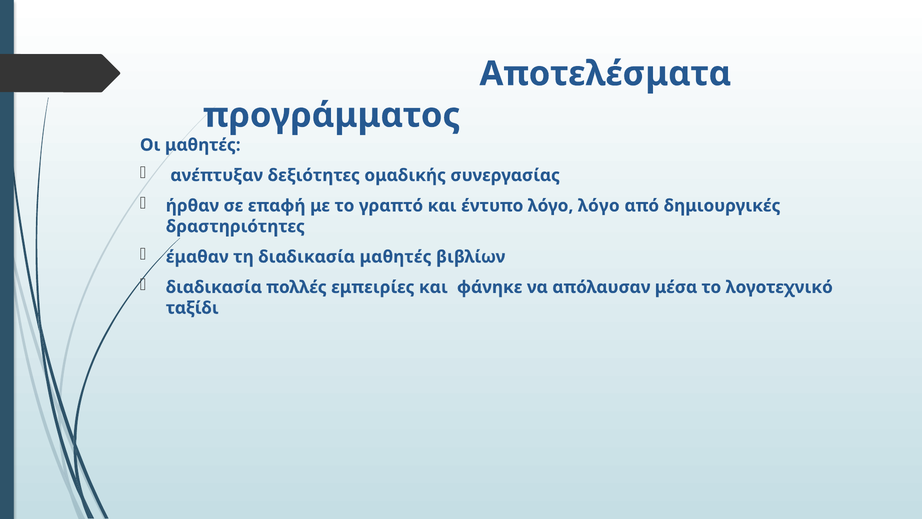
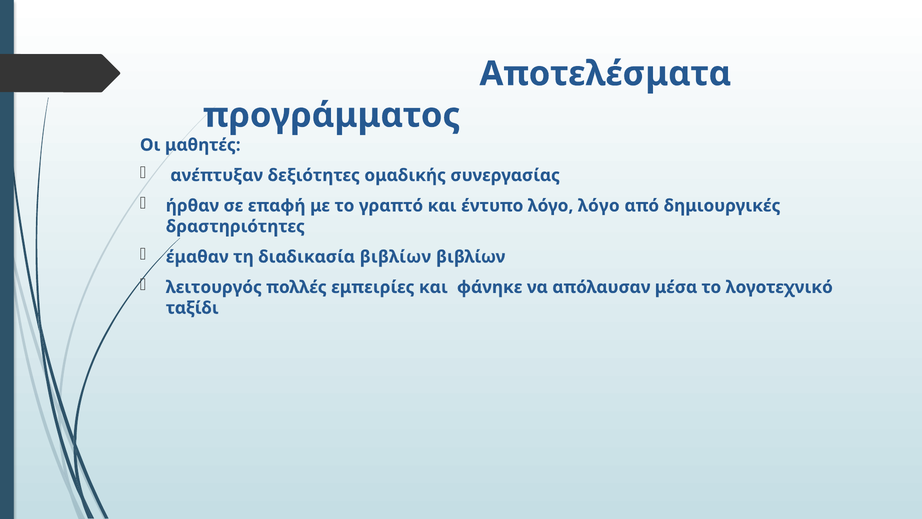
διαδικασία μαθητές: μαθητές -> βιβλίων
διαδικασία at (214, 287): διαδικασία -> λειτουργός
